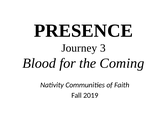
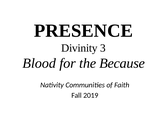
Journey: Journey -> Divinity
Coming: Coming -> Because
